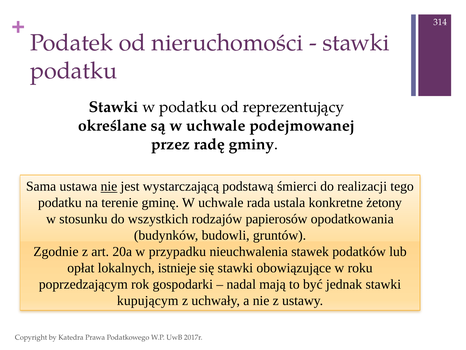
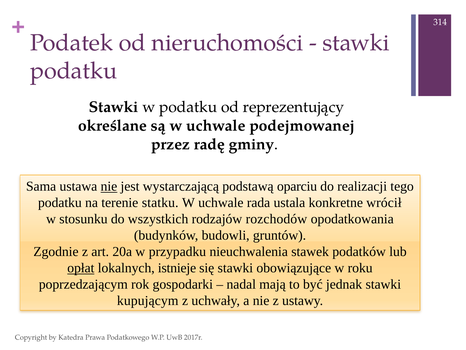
śmierci: śmierci -> oparciu
gminę: gminę -> statku
żetony: żetony -> wrócił
papierosów: papierosów -> rozchodów
opłat underline: none -> present
